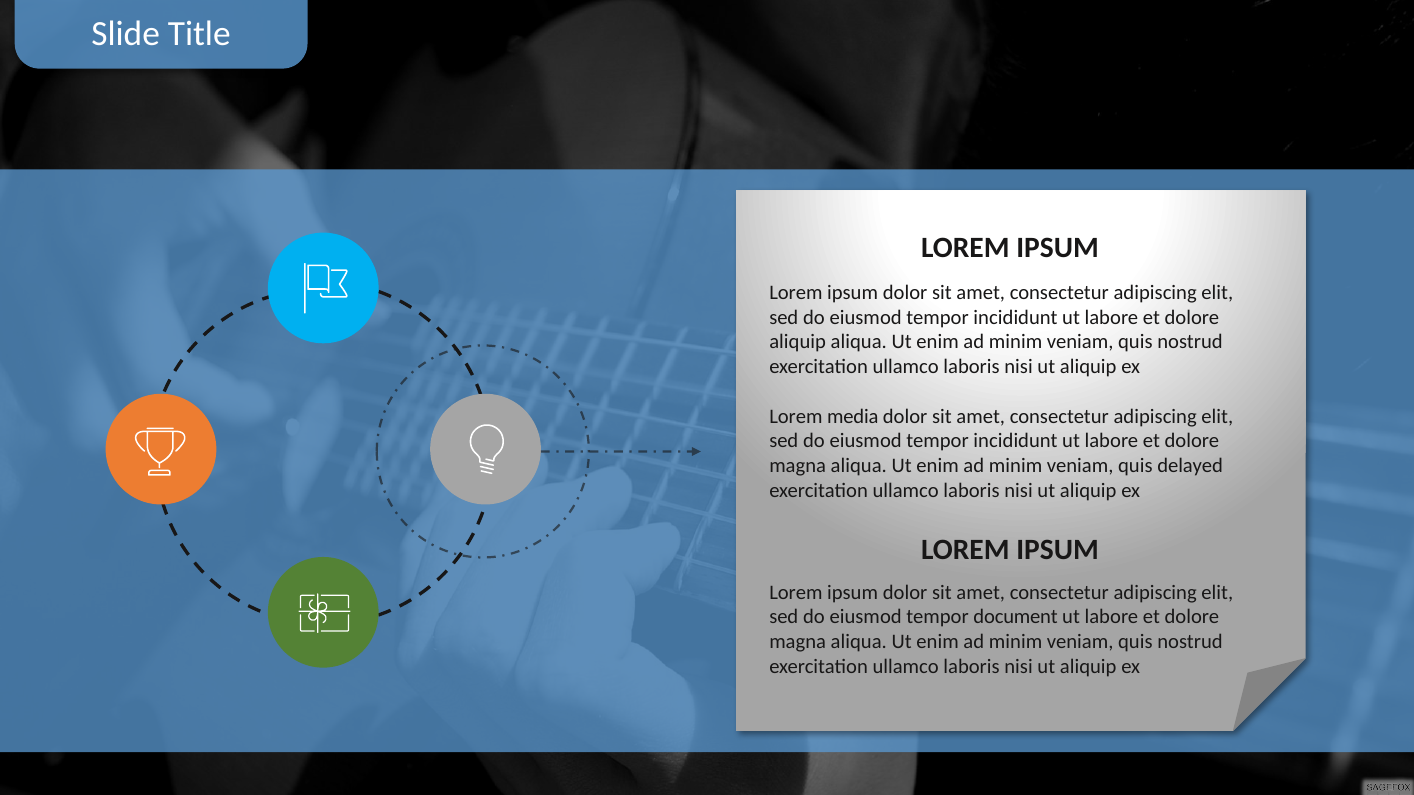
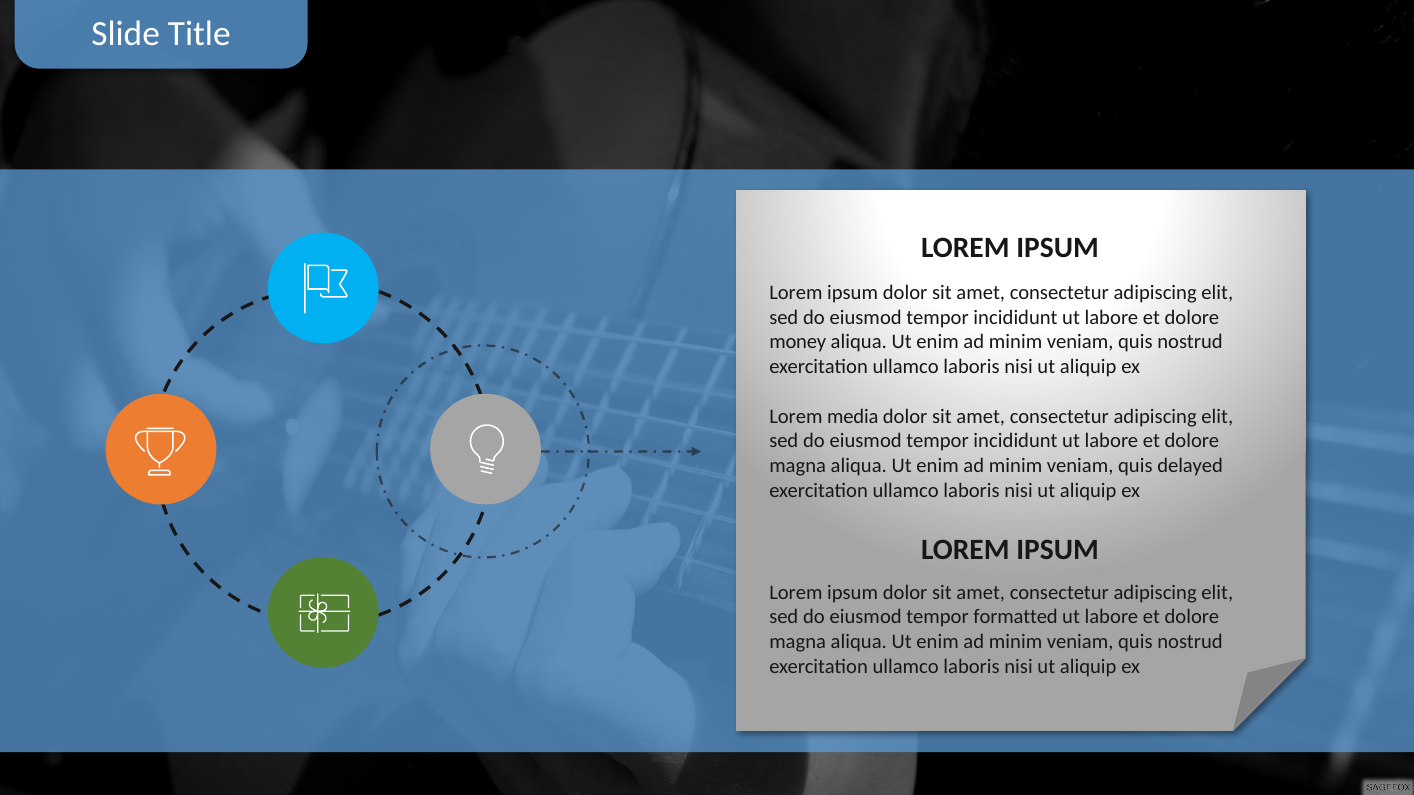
aliquip at (798, 342): aliquip -> money
document: document -> formatted
